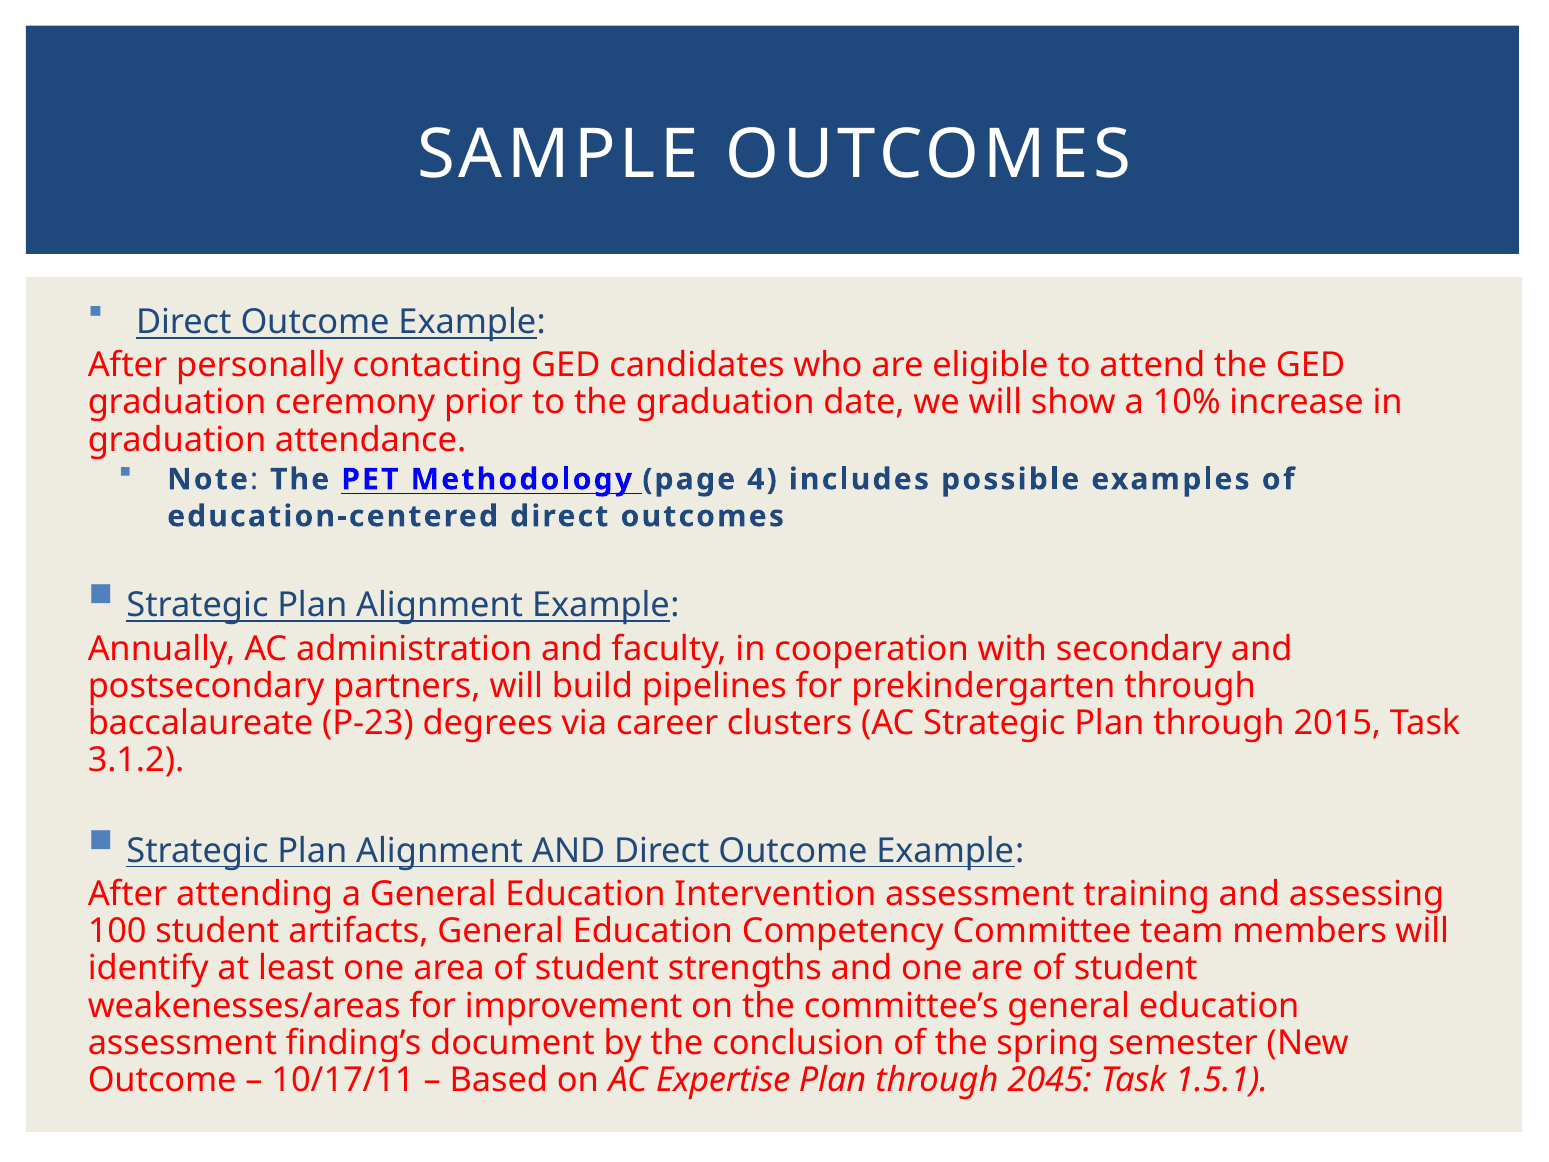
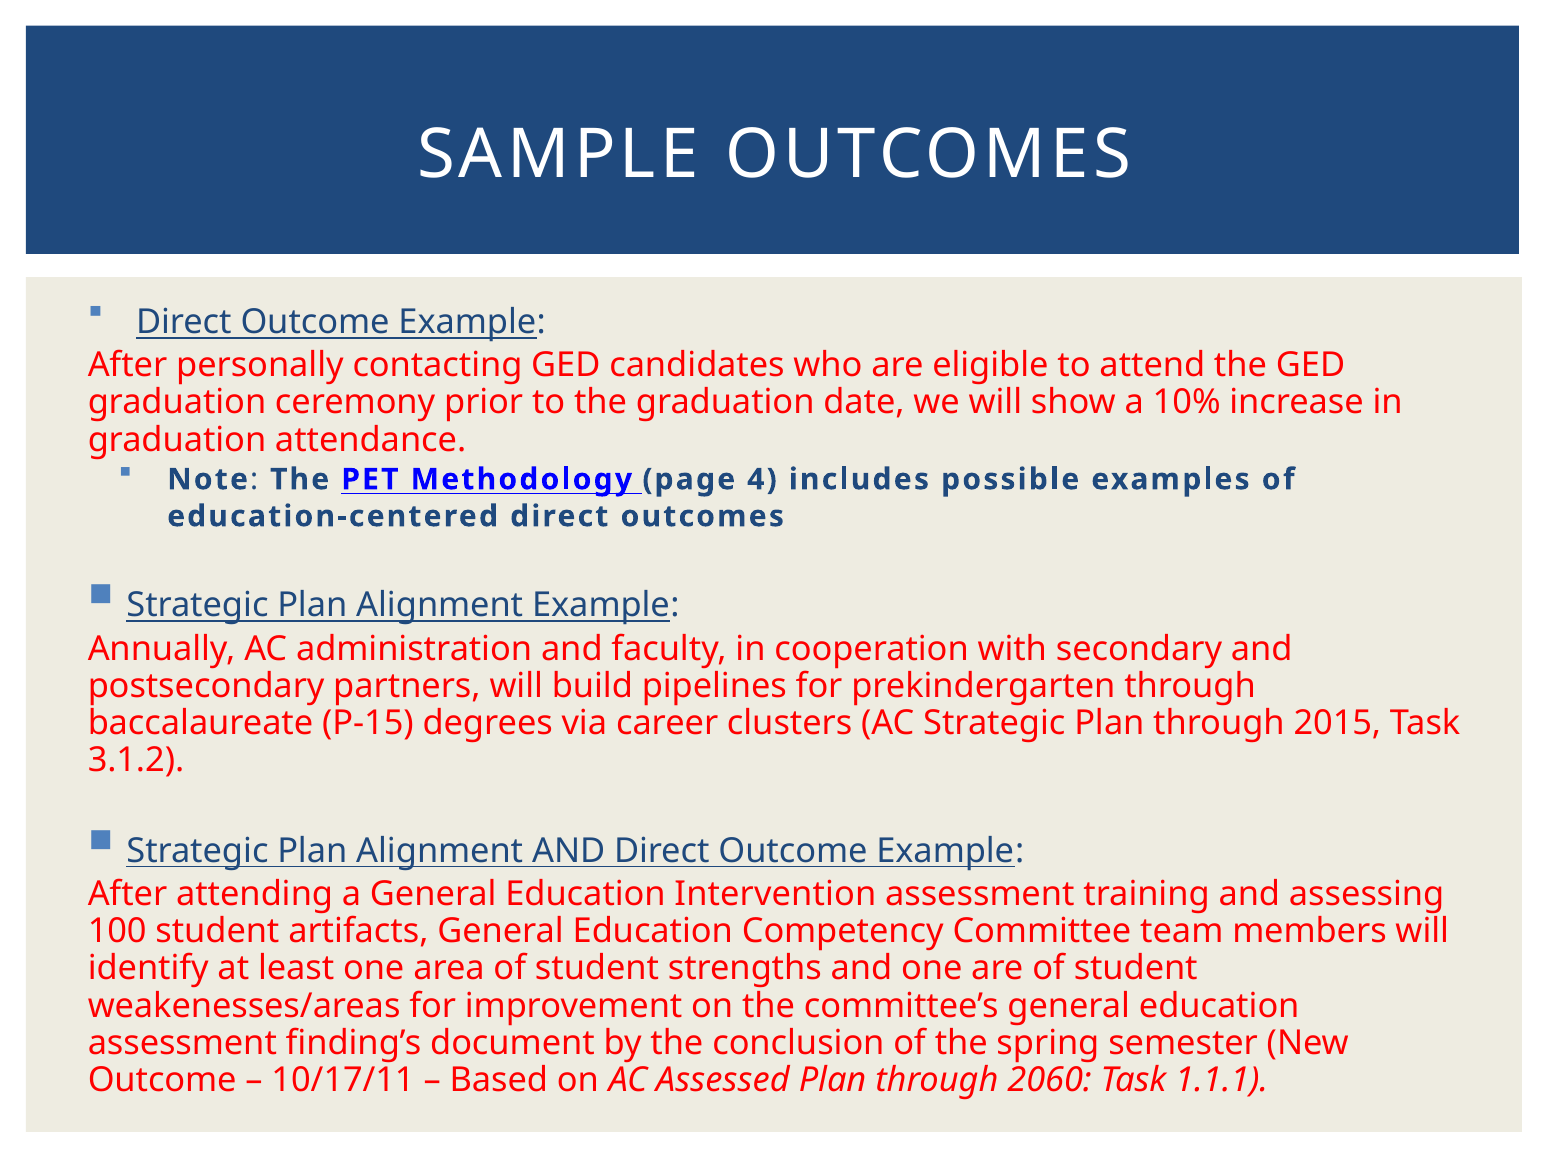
P-23: P-23 -> P-15
Expertise: Expertise -> Assessed
2045: 2045 -> 2060
1.5.1: 1.5.1 -> 1.1.1
